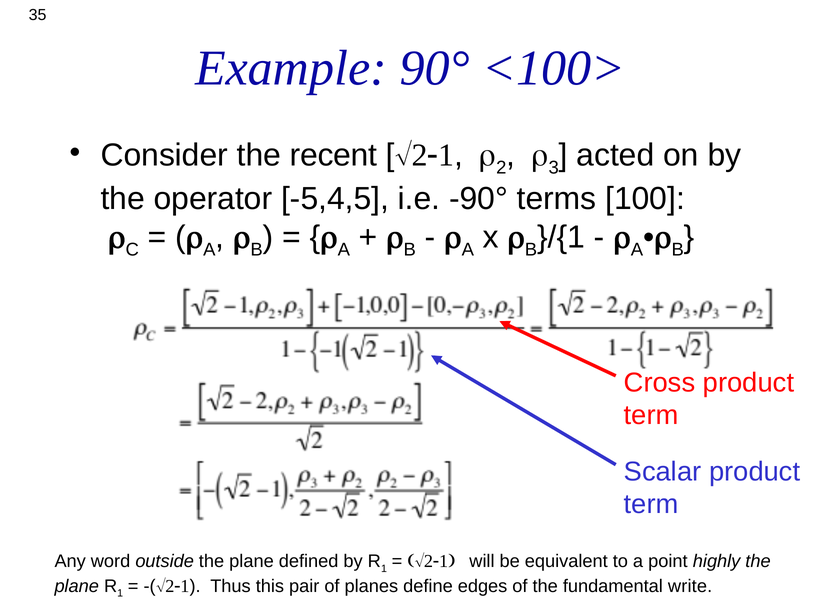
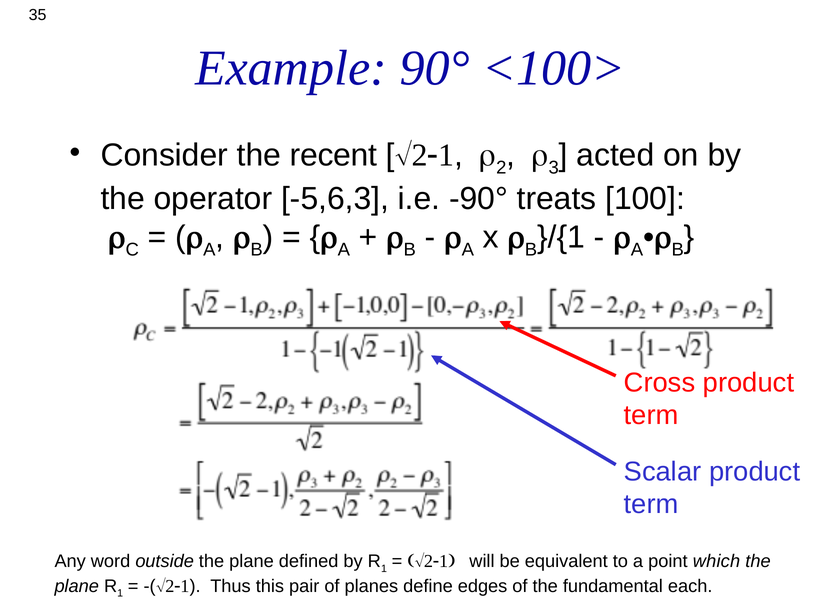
-5,4,5: -5,4,5 -> -5,6,3
terms: terms -> treats
highly: highly -> which
write: write -> each
